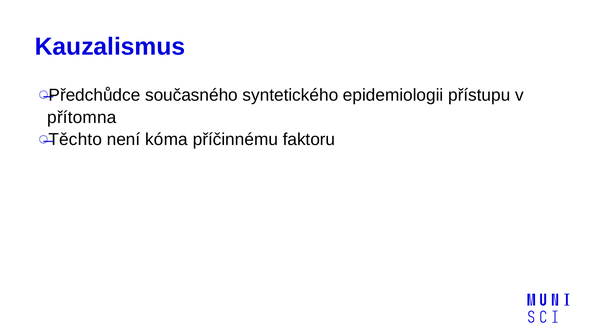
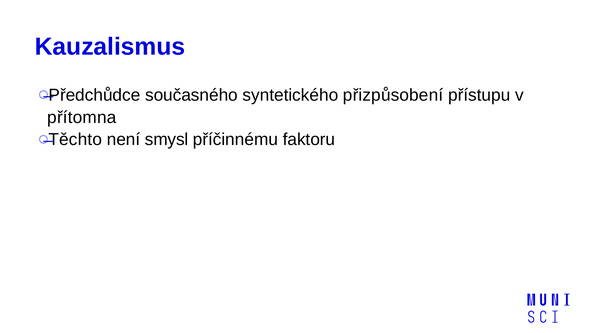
epidemiologii: epidemiologii -> přizpůsobení
kóma: kóma -> smysl
